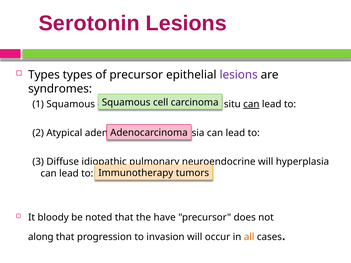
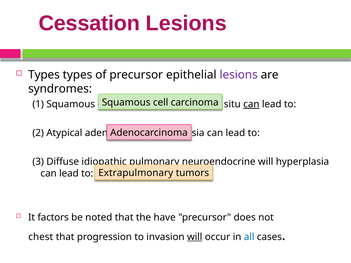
Serotonin: Serotonin -> Cessation
Immunotherapy: Immunotherapy -> Extrapulmonary
bloody: bloody -> factors
along: along -> chest
will at (195, 237) underline: none -> present
all colour: orange -> blue
